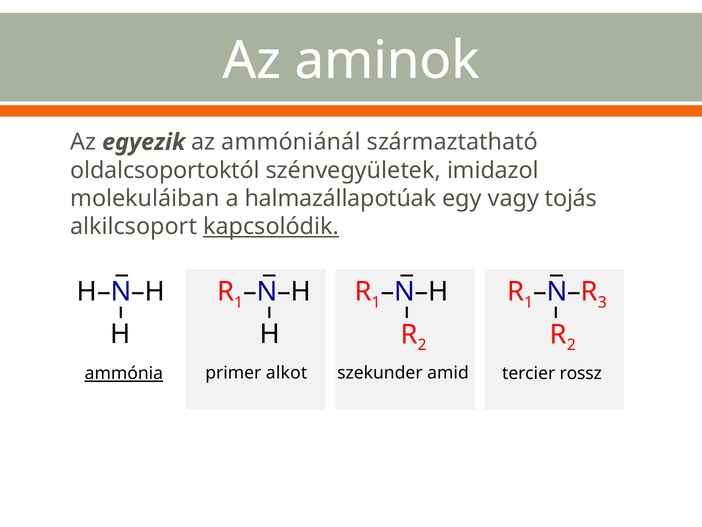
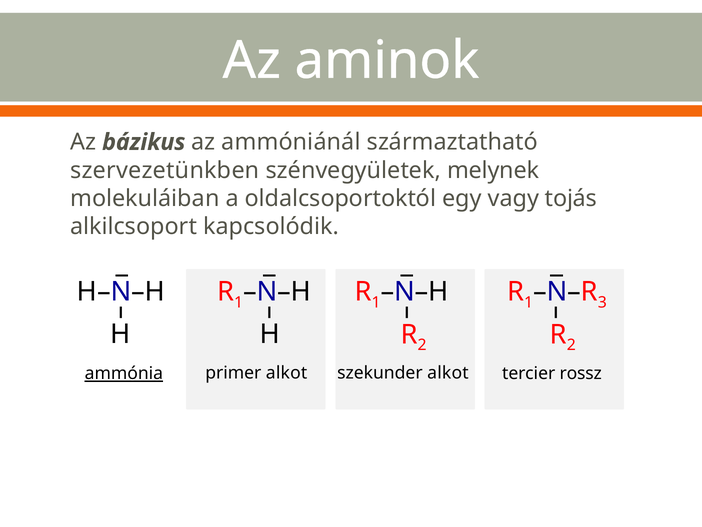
egyezik: egyezik -> bázikus
oldalcsoportoktól: oldalcsoportoktól -> szervezetünkben
imidazol: imidazol -> melynek
halmazállapotúak: halmazállapotúak -> oldalcsoportoktól
kapcsolódik underline: present -> none
szekunder amid: amid -> alkot
